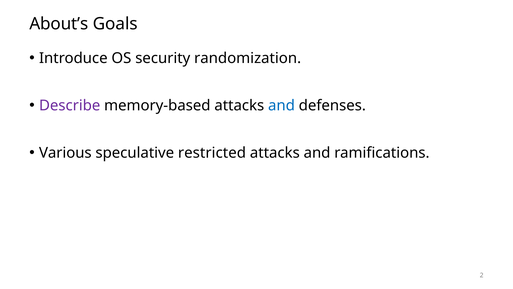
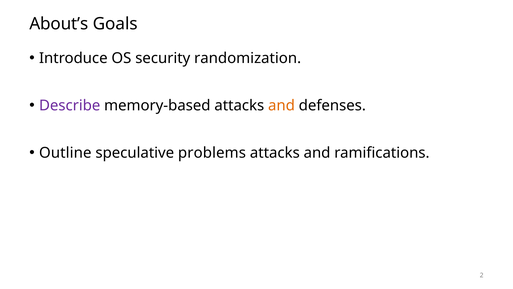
and at (281, 105) colour: blue -> orange
Various: Various -> Outline
restricted: restricted -> problems
